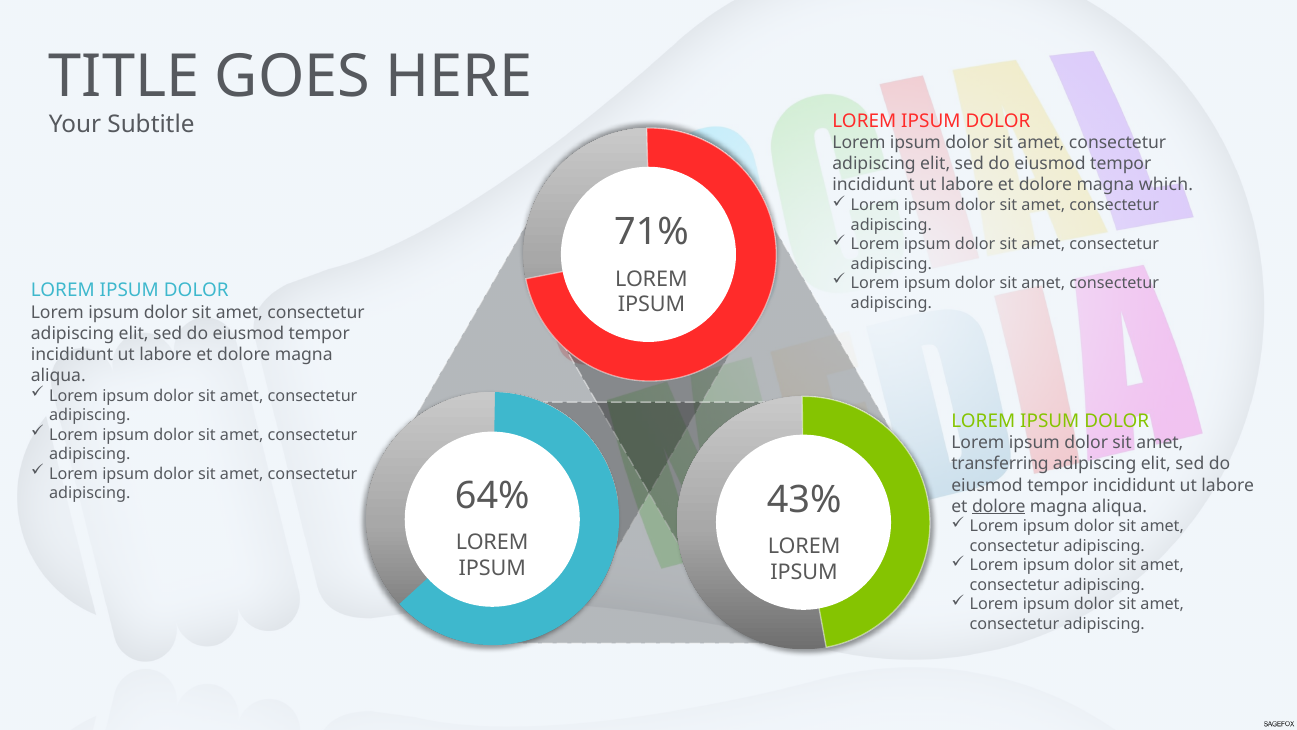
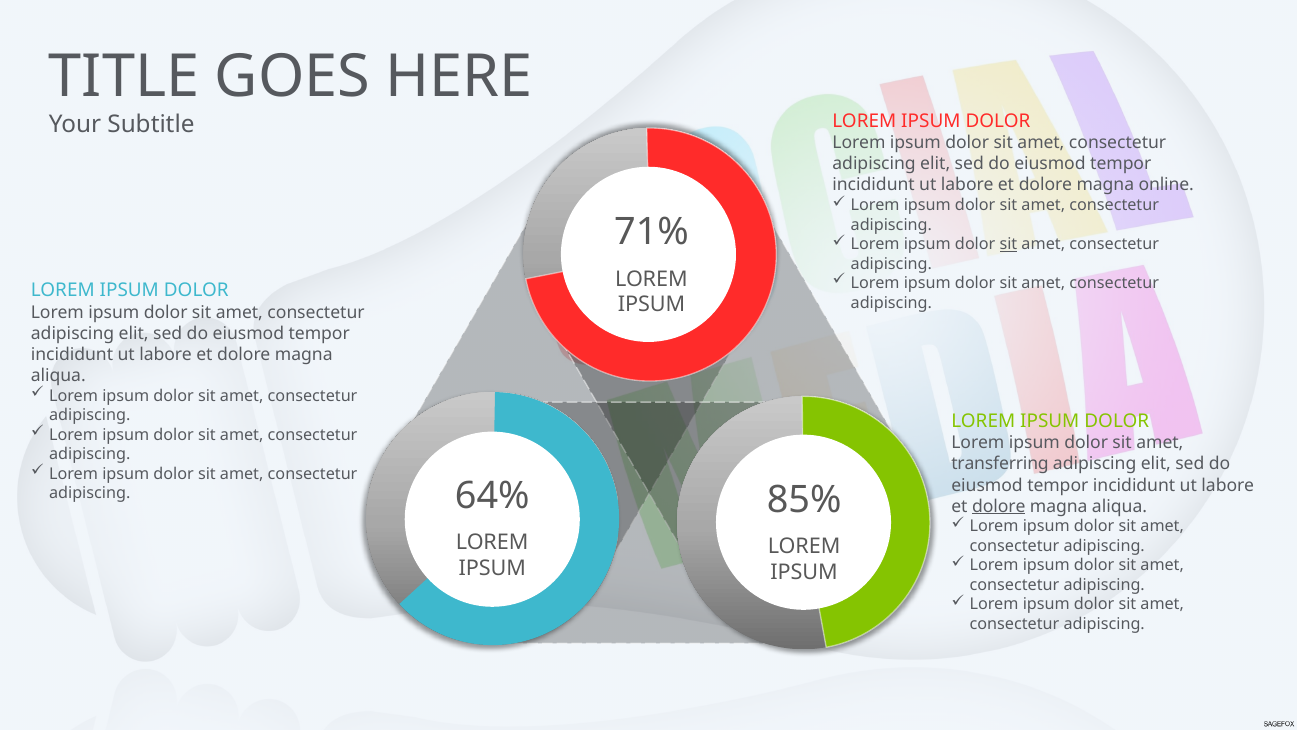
which: which -> online
sit at (1008, 244) underline: none -> present
43%: 43% -> 85%
